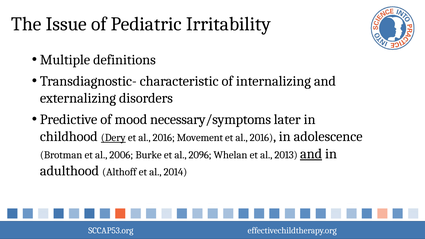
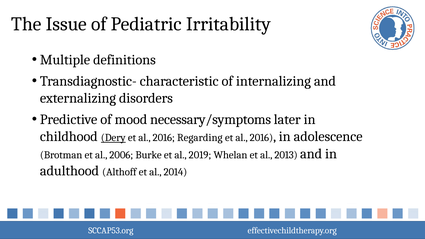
Movement: Movement -> Regarding
2096: 2096 -> 2019
and at (311, 154) underline: present -> none
